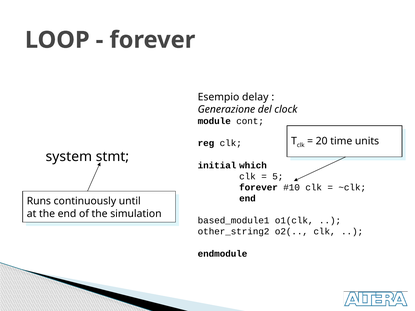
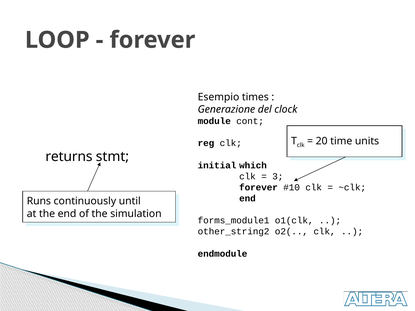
delay: delay -> times
system: system -> returns
5: 5 -> 3
based_module1: based_module1 -> forms_module1
